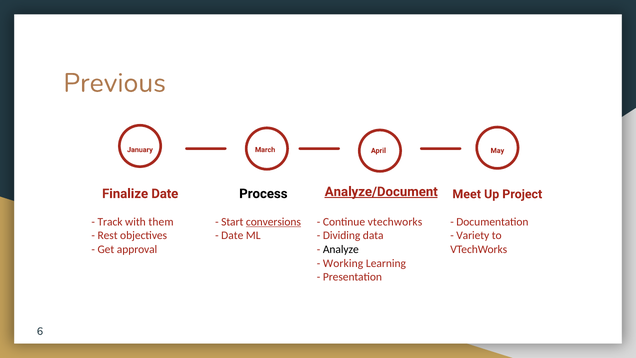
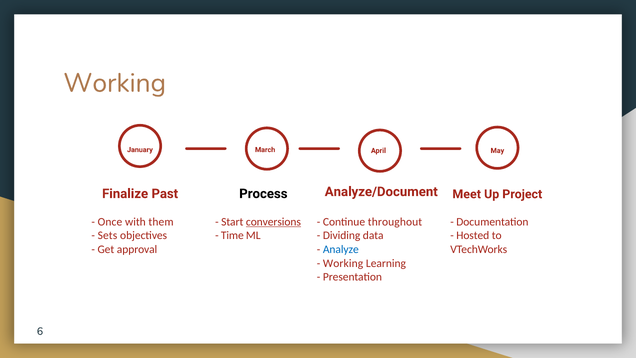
Previous at (115, 83): Previous -> Working
Analyze/Document underline: present -> none
Finalize Date: Date -> Past
Track: Track -> Once
Continue vtechworks: vtechworks -> throughout
Rest: Rest -> Sets
Date at (232, 236): Date -> Time
Variety: Variety -> Hosted
Analyze colour: black -> blue
